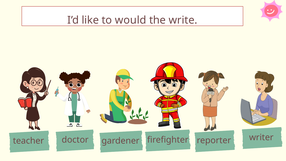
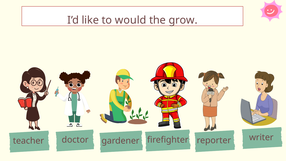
write: write -> grow
